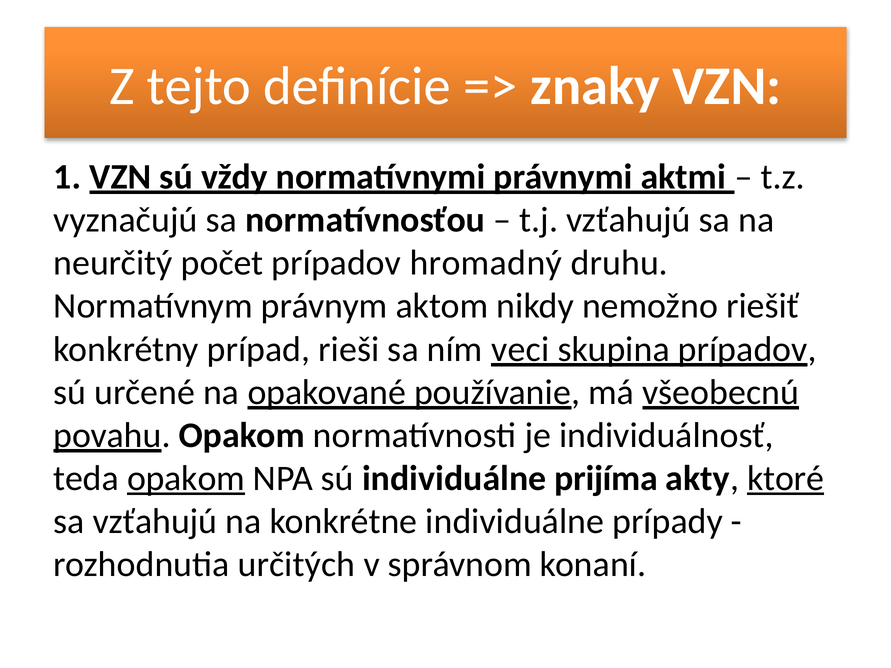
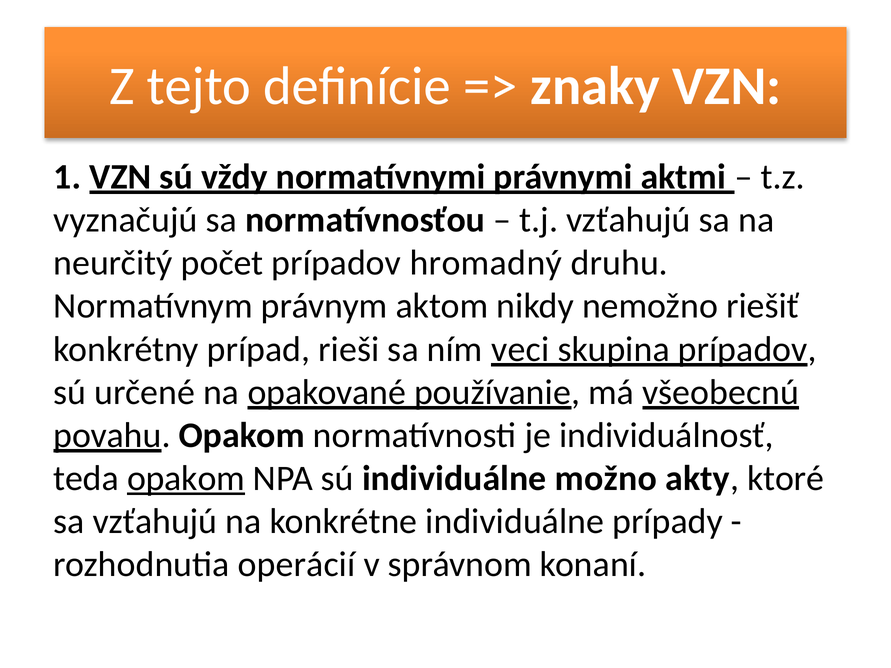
prijíma: prijíma -> možno
ktoré underline: present -> none
určitých: určitých -> operácií
